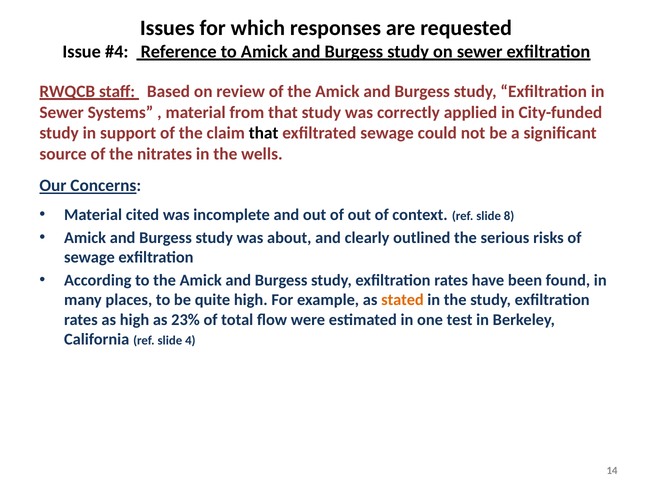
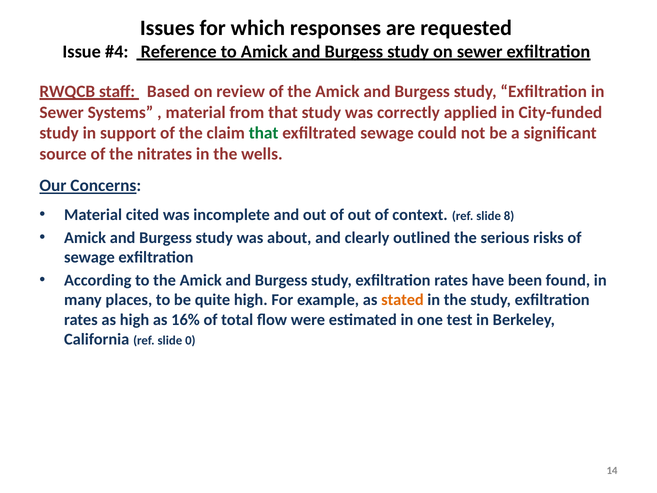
that at (264, 133) colour: black -> green
23%: 23% -> 16%
4: 4 -> 0
